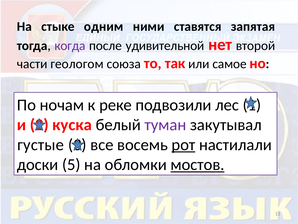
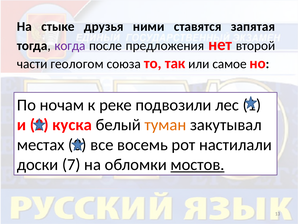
одним: одним -> друзья
удивительной: удивительной -> предложения
туман colour: purple -> orange
густые: густые -> местах
рот underline: present -> none
5: 5 -> 7
